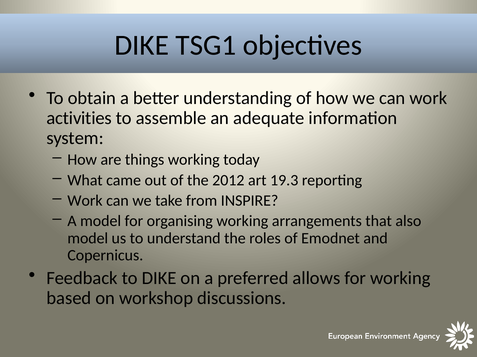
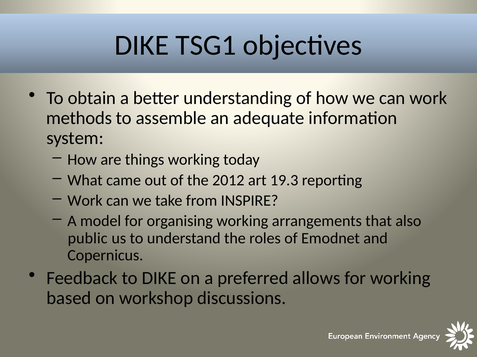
activities: activities -> methods
model at (88, 239): model -> public
